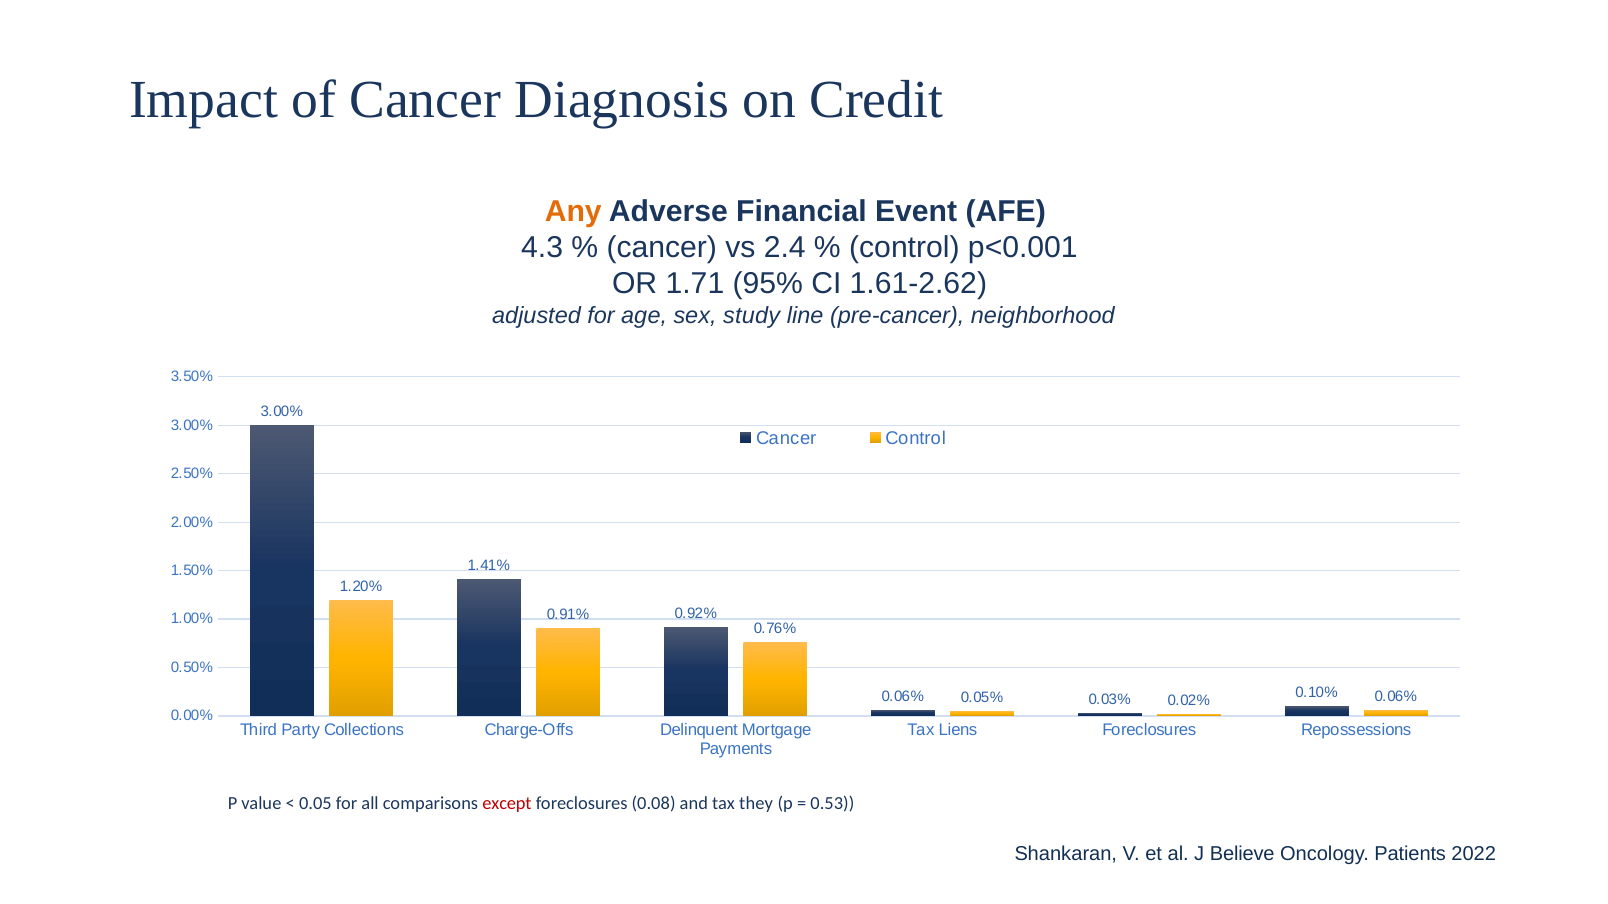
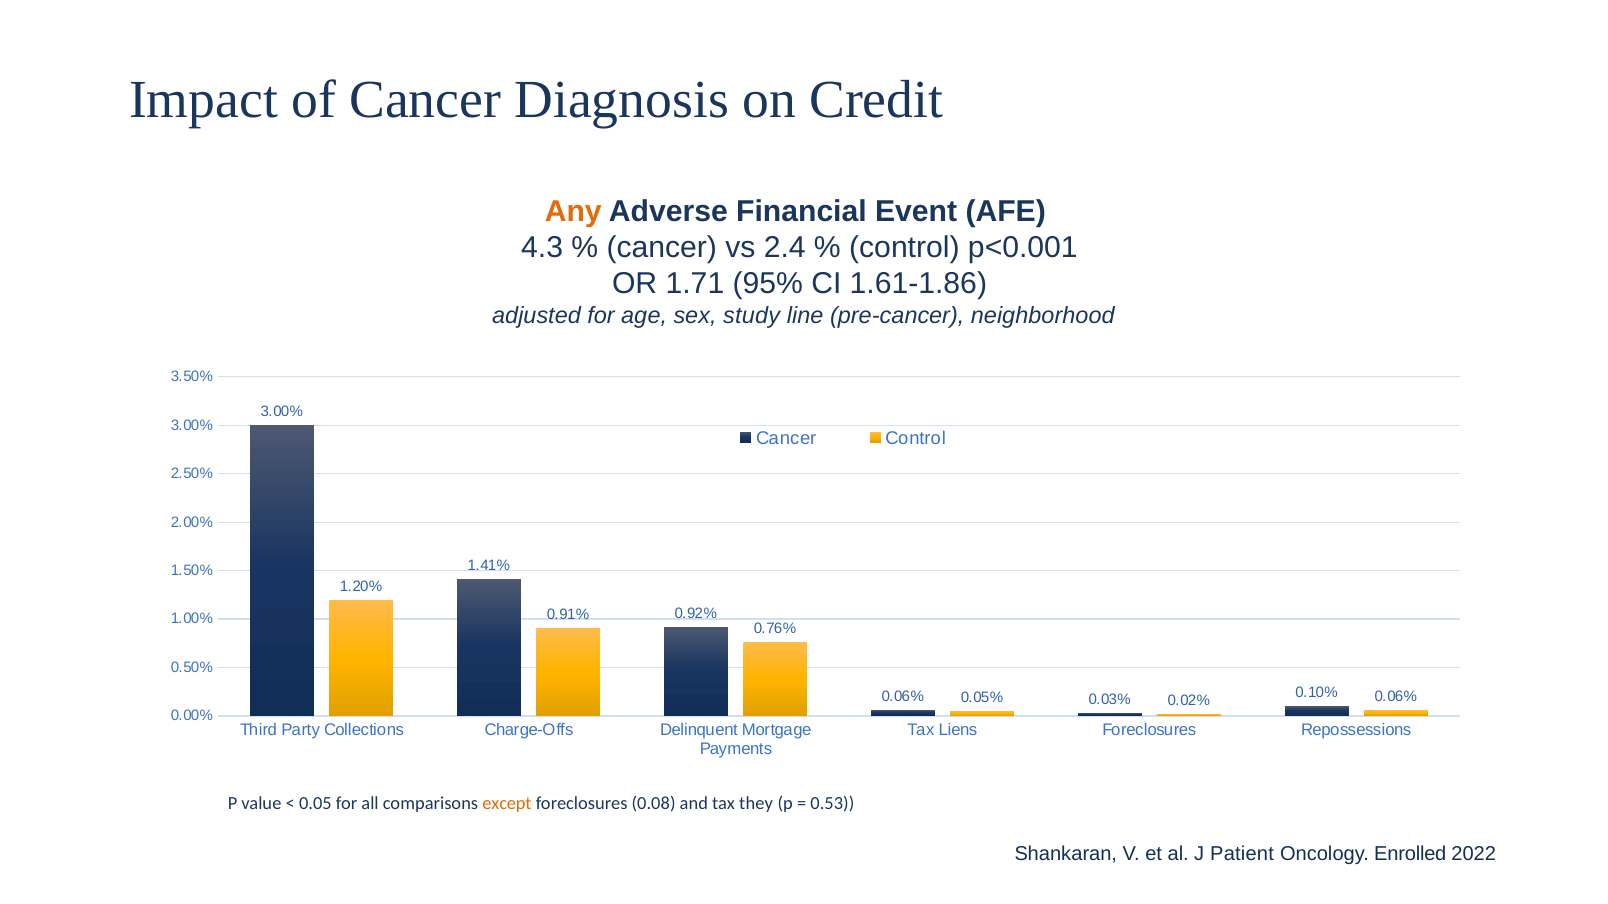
1.61-2.62: 1.61-2.62 -> 1.61-1.86
except colour: red -> orange
Believe: Believe -> Patient
Patients: Patients -> Enrolled
